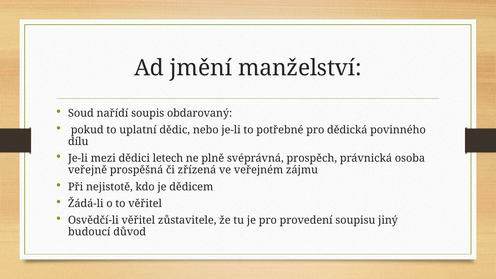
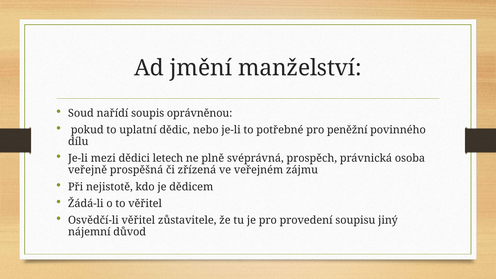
obdarovaný: obdarovaný -> oprávněnou
dědická: dědická -> peněžní
budoucí: budoucí -> nájemní
